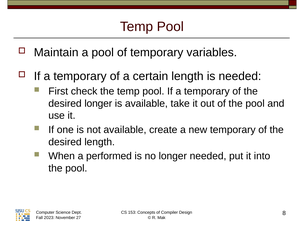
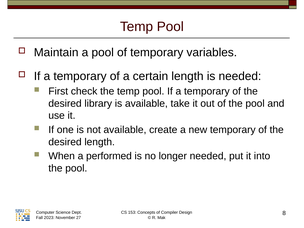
desired longer: longer -> library
